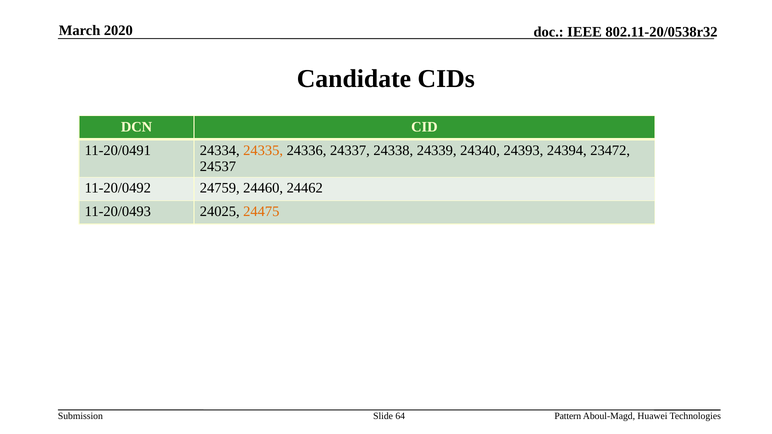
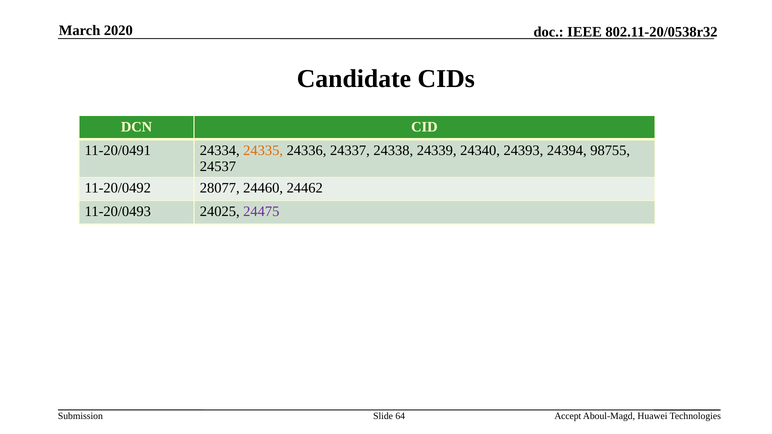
23472: 23472 -> 98755
24759: 24759 -> 28077
24475 colour: orange -> purple
Pattern: Pattern -> Accept
